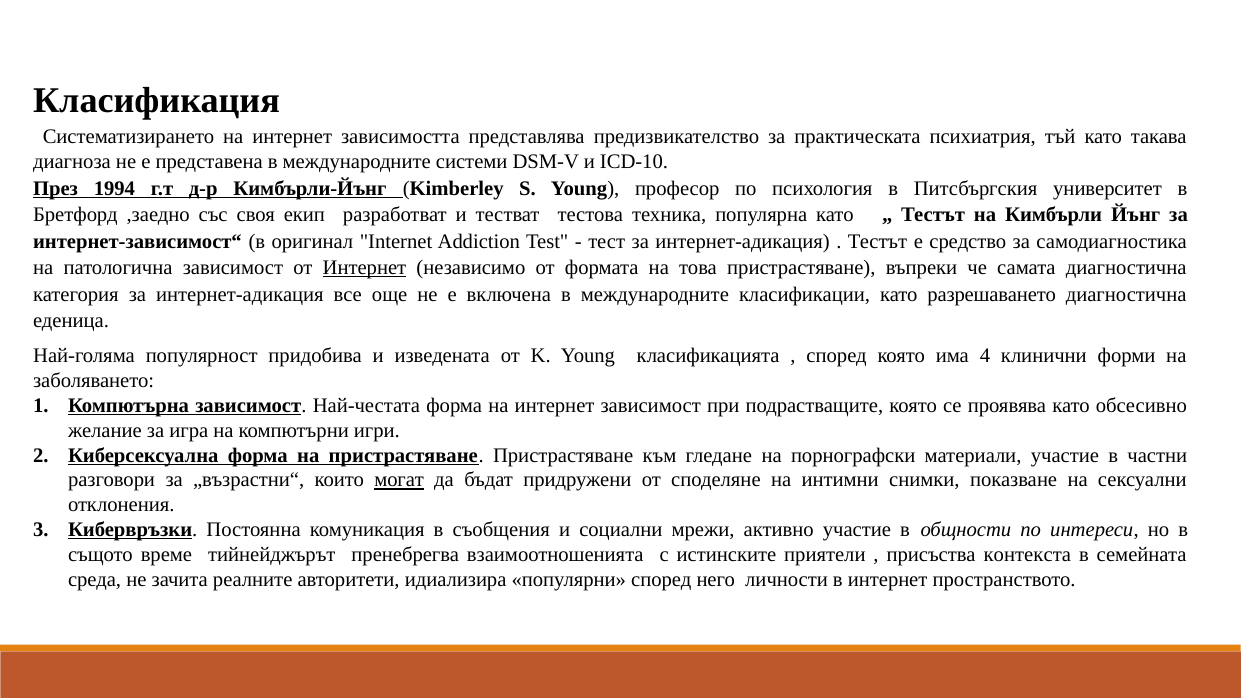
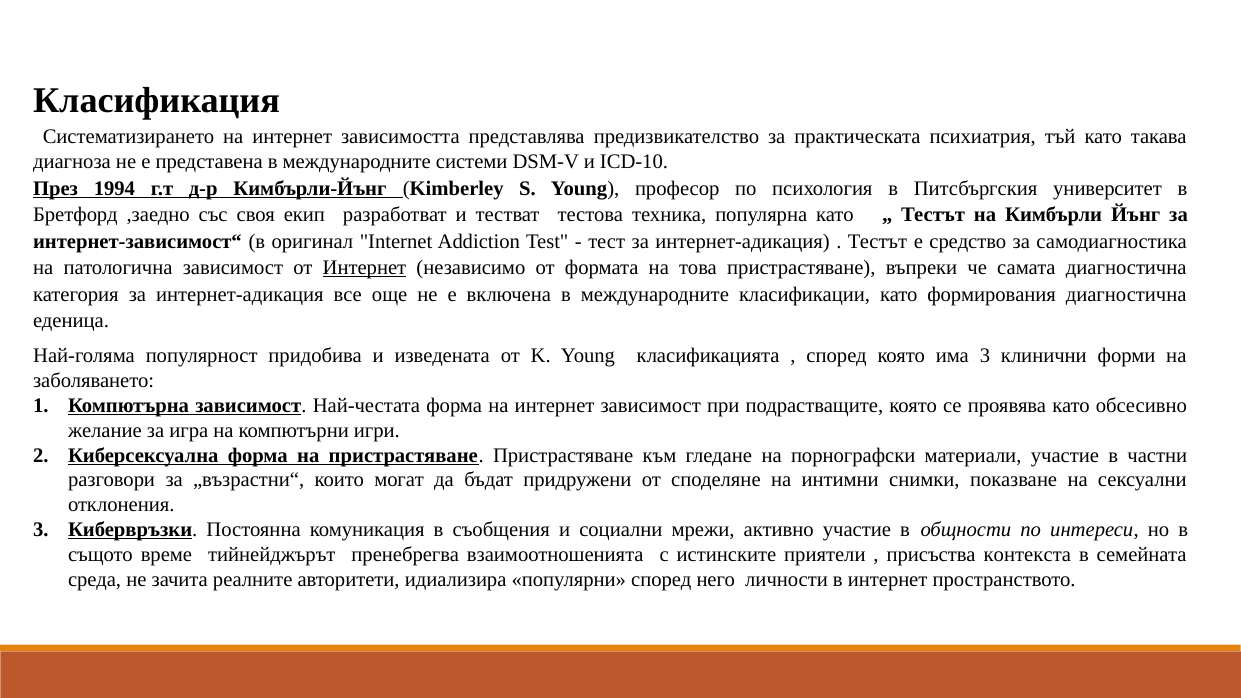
разрешаването: разрешаването -> формирования
има 4: 4 -> 3
могат underline: present -> none
